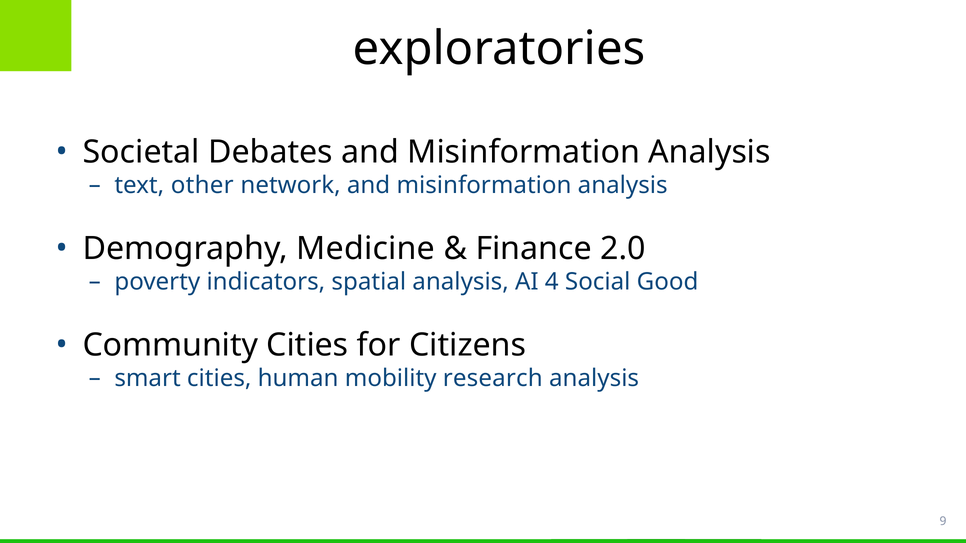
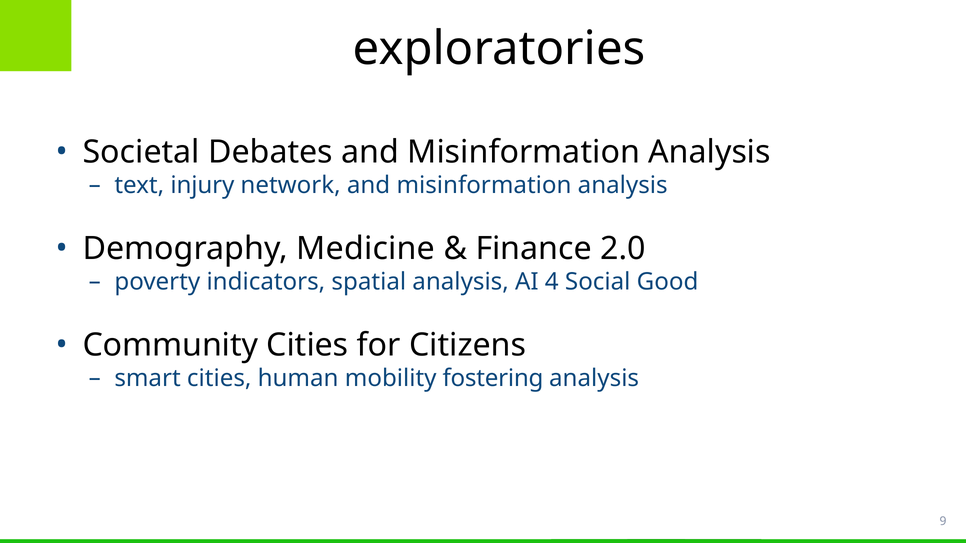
other: other -> injury
research: research -> fostering
